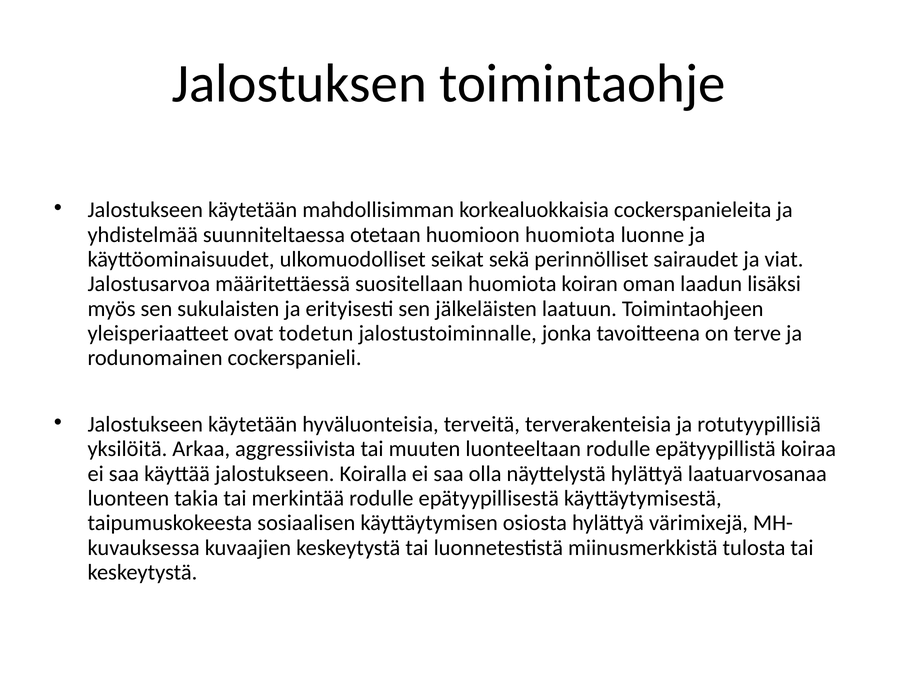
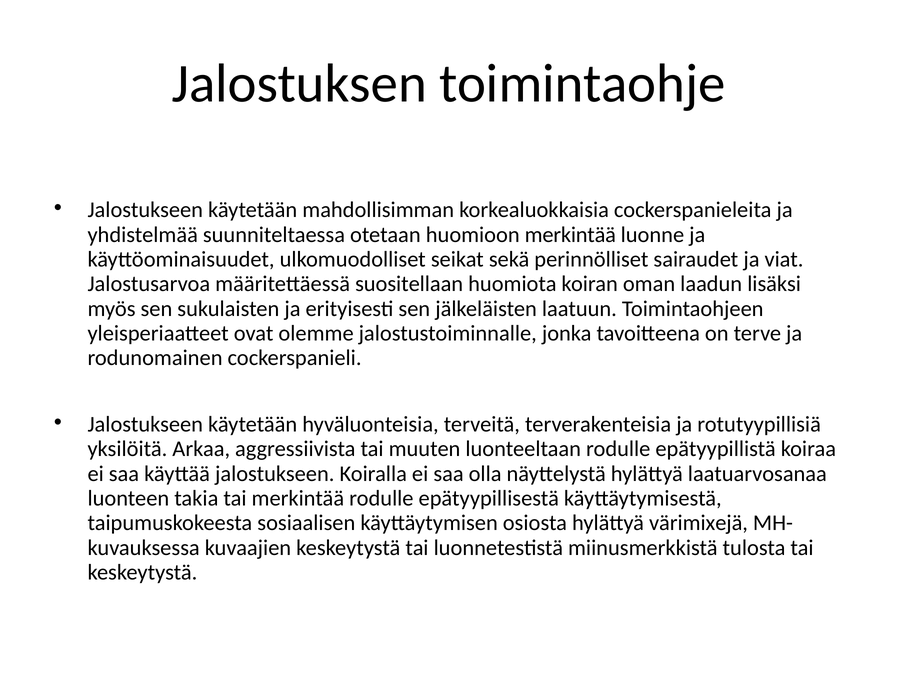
huomioon huomiota: huomiota -> merkintää
todetun: todetun -> olemme
